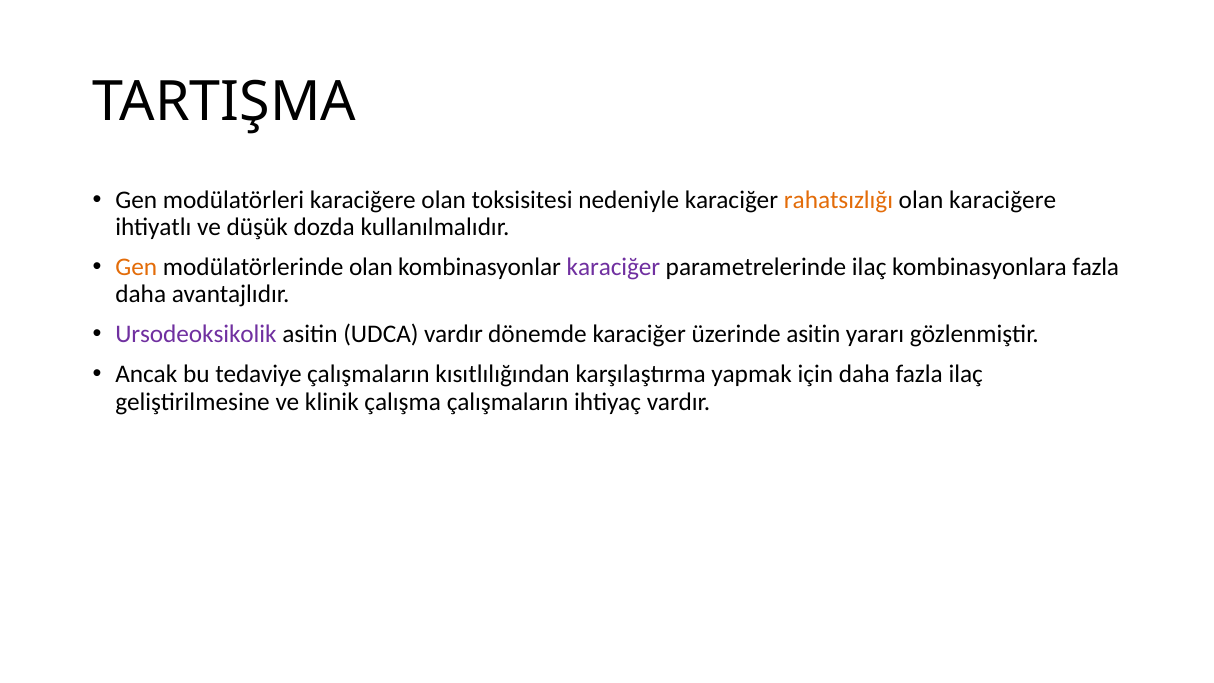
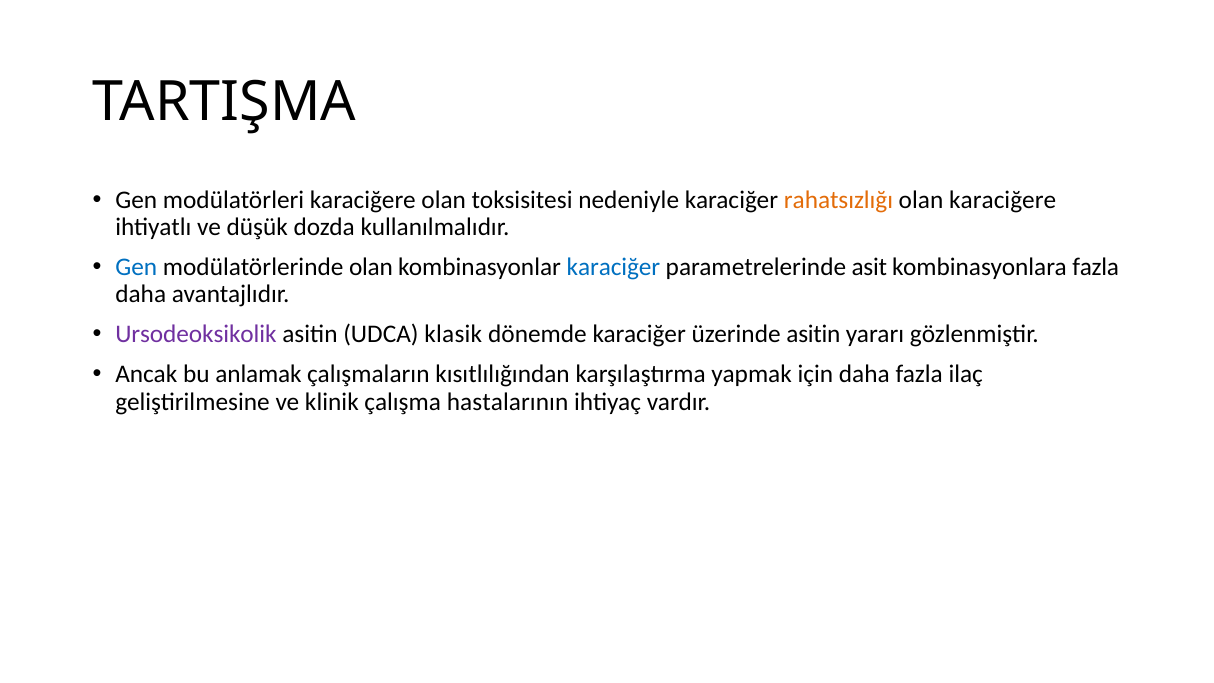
Gen at (136, 267) colour: orange -> blue
karaciğer at (613, 267) colour: purple -> blue
parametrelerinde ilaç: ilaç -> asit
UDCA vardır: vardır -> klasik
tedaviye: tedaviye -> anlamak
çalışma çalışmaların: çalışmaların -> hastalarının
